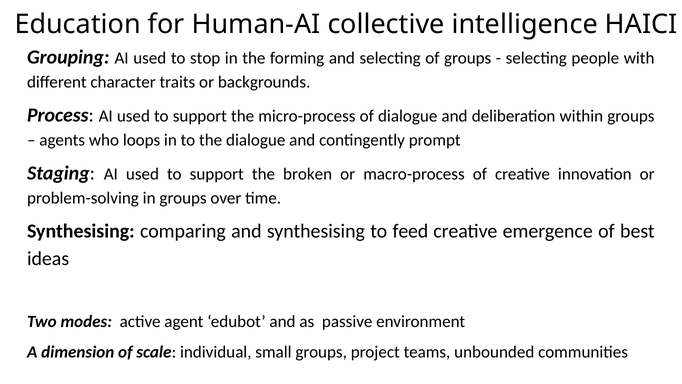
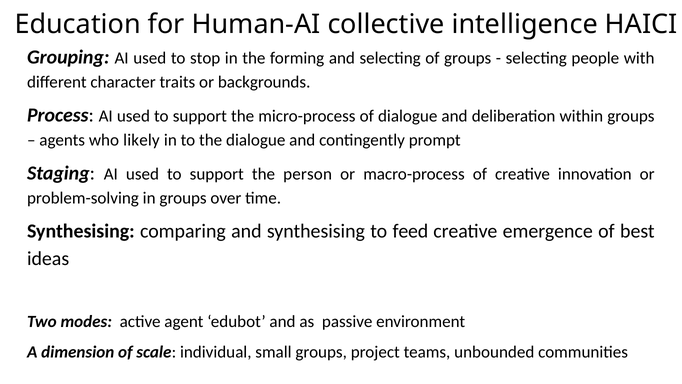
loops: loops -> likely
broken: broken -> person
